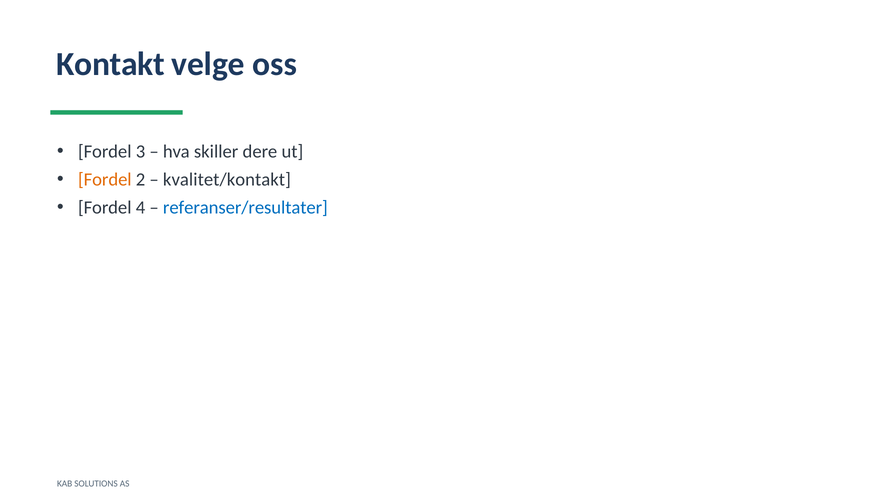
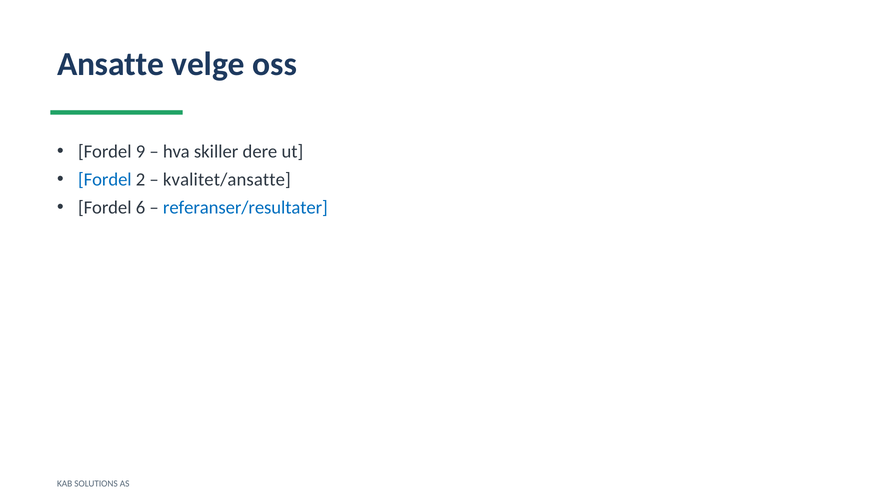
Kontakt: Kontakt -> Ansatte
3: 3 -> 9
Fordel at (105, 180) colour: orange -> blue
kvalitet/kontakt: kvalitet/kontakt -> kvalitet/ansatte
4: 4 -> 6
